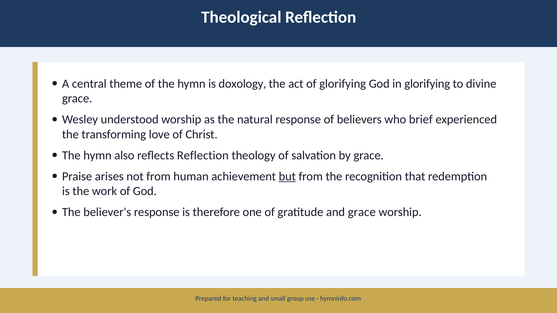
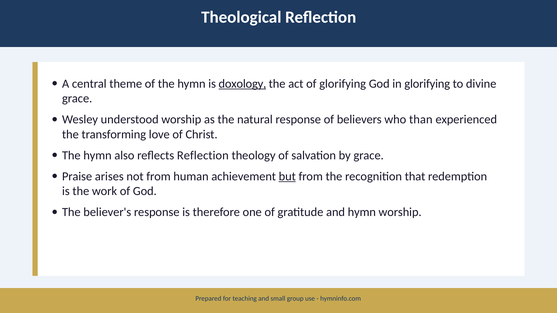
doxology underline: none -> present
brief: brief -> than
and grace: grace -> hymn
